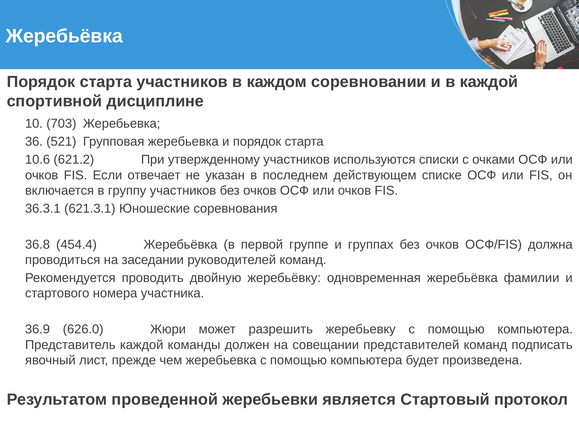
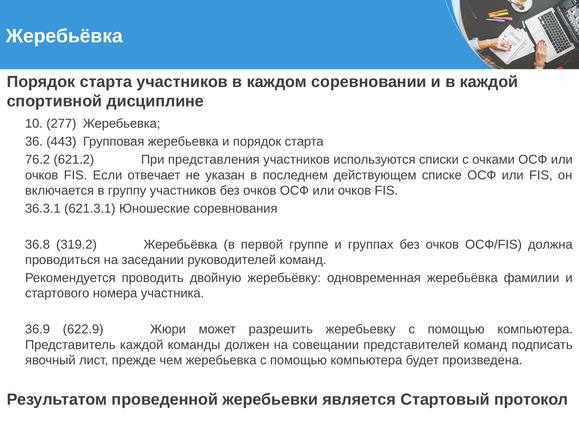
703: 703 -> 277
521: 521 -> 443
10.6: 10.6 -> 76.2
утвержденному: утвержденному -> представления
454.4: 454.4 -> 319.2
626.0: 626.0 -> 622.9
